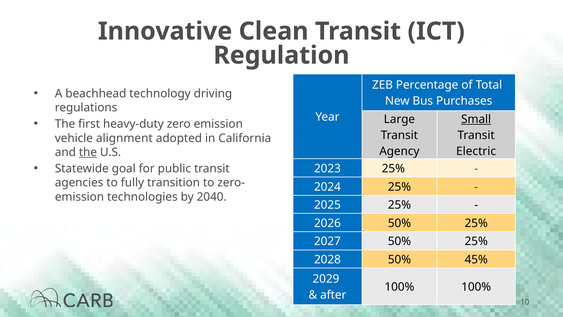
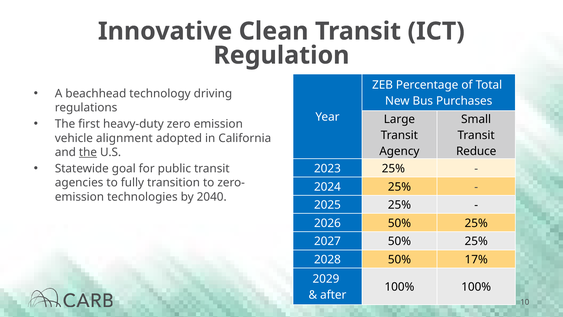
Small underline: present -> none
Electric: Electric -> Reduce
45%: 45% -> 17%
